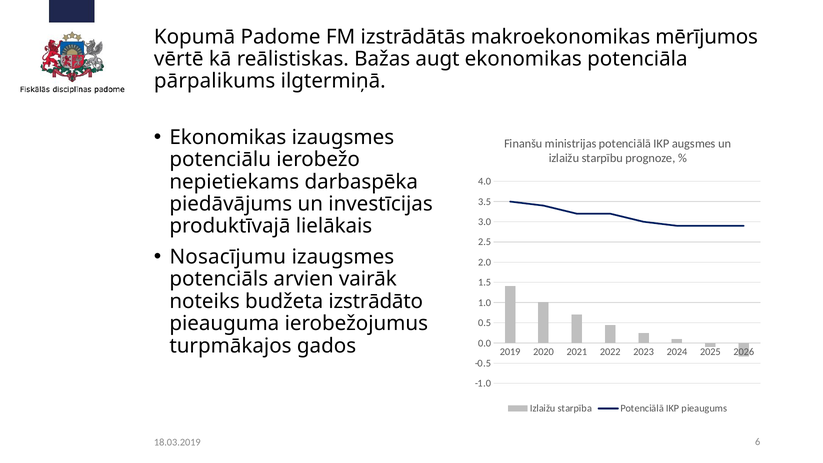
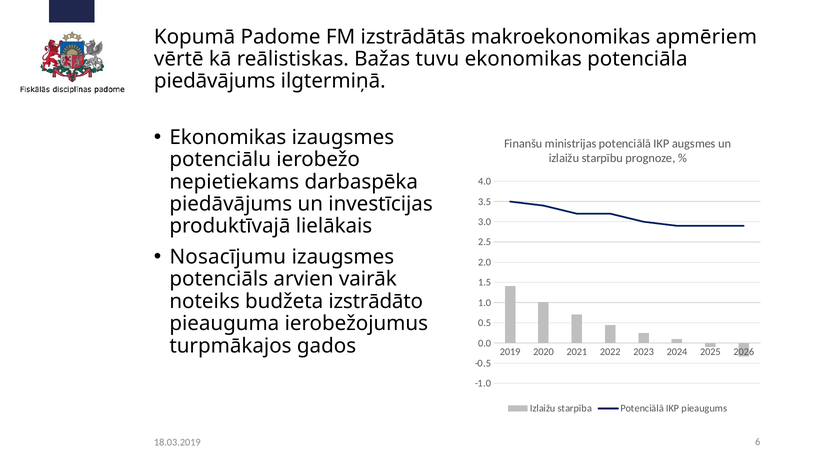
mērījumos: mērījumos -> apmēriem
augt: augt -> tuvu
pārpalikums at (215, 81): pārpalikums -> piedāvājums
